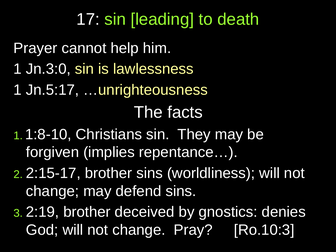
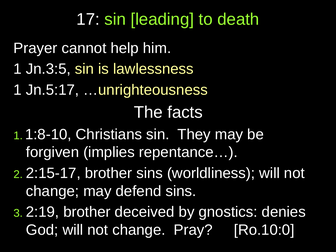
Jn.3:0: Jn.3:0 -> Jn.3:5
Ro.10:3: Ro.10:3 -> Ro.10:0
